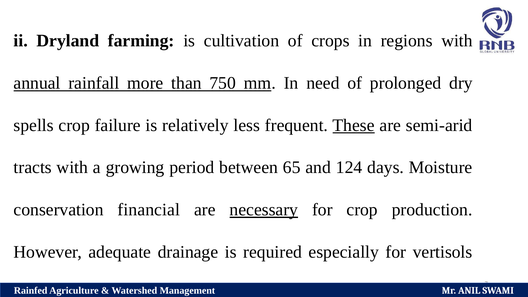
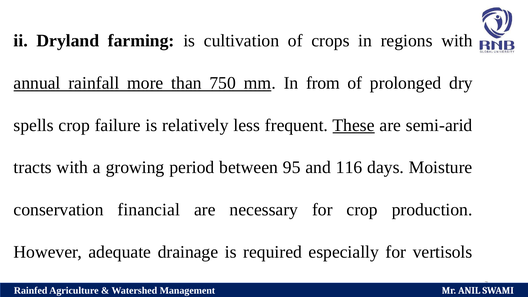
need: need -> from
65: 65 -> 95
124: 124 -> 116
necessary underline: present -> none
